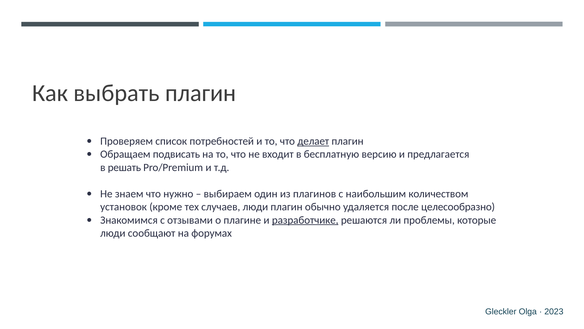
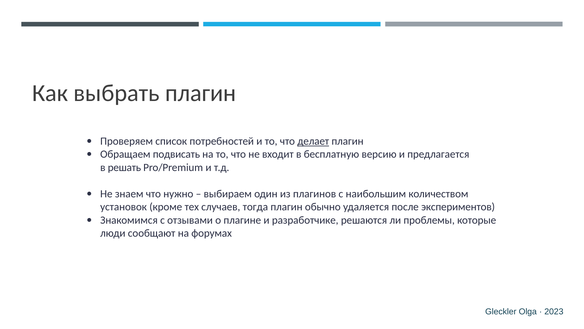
случаев люди: люди -> тогда
целесообразно: целесообразно -> экспериментов
разработчике underline: present -> none
